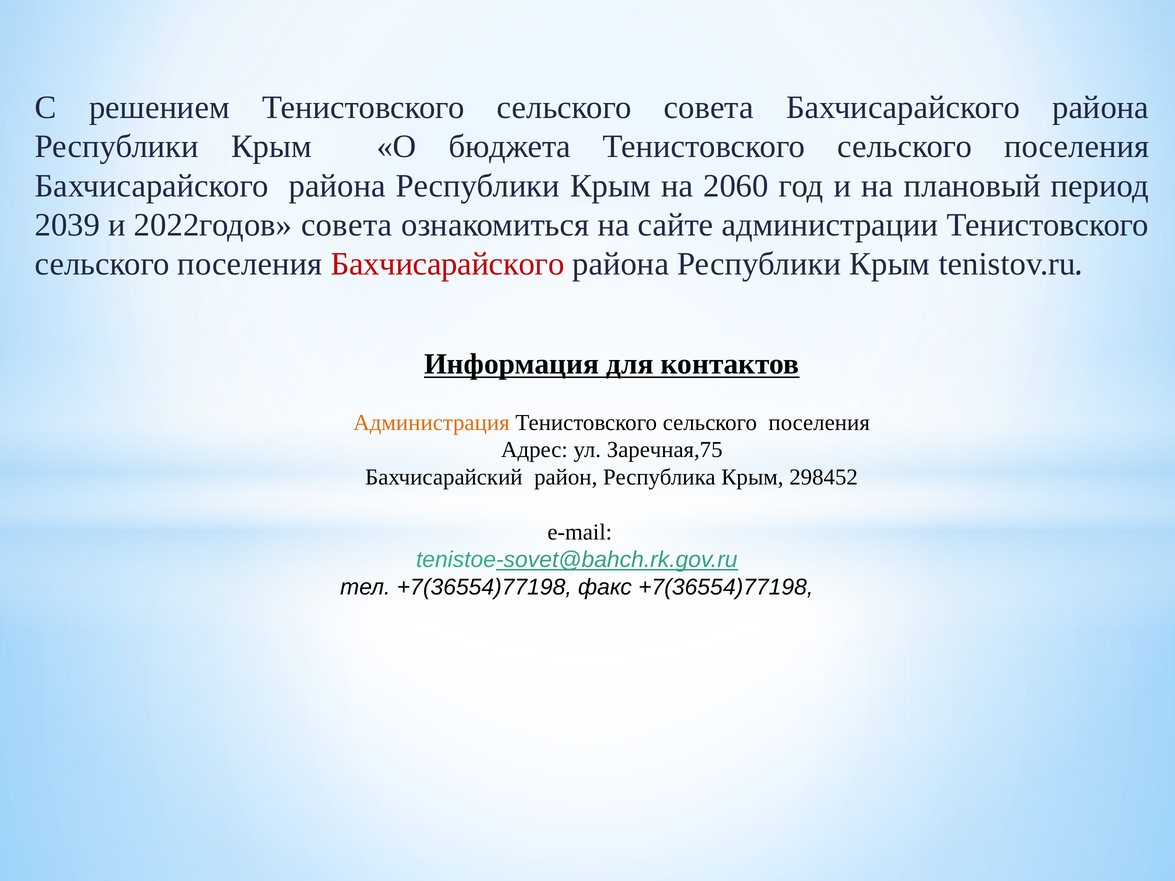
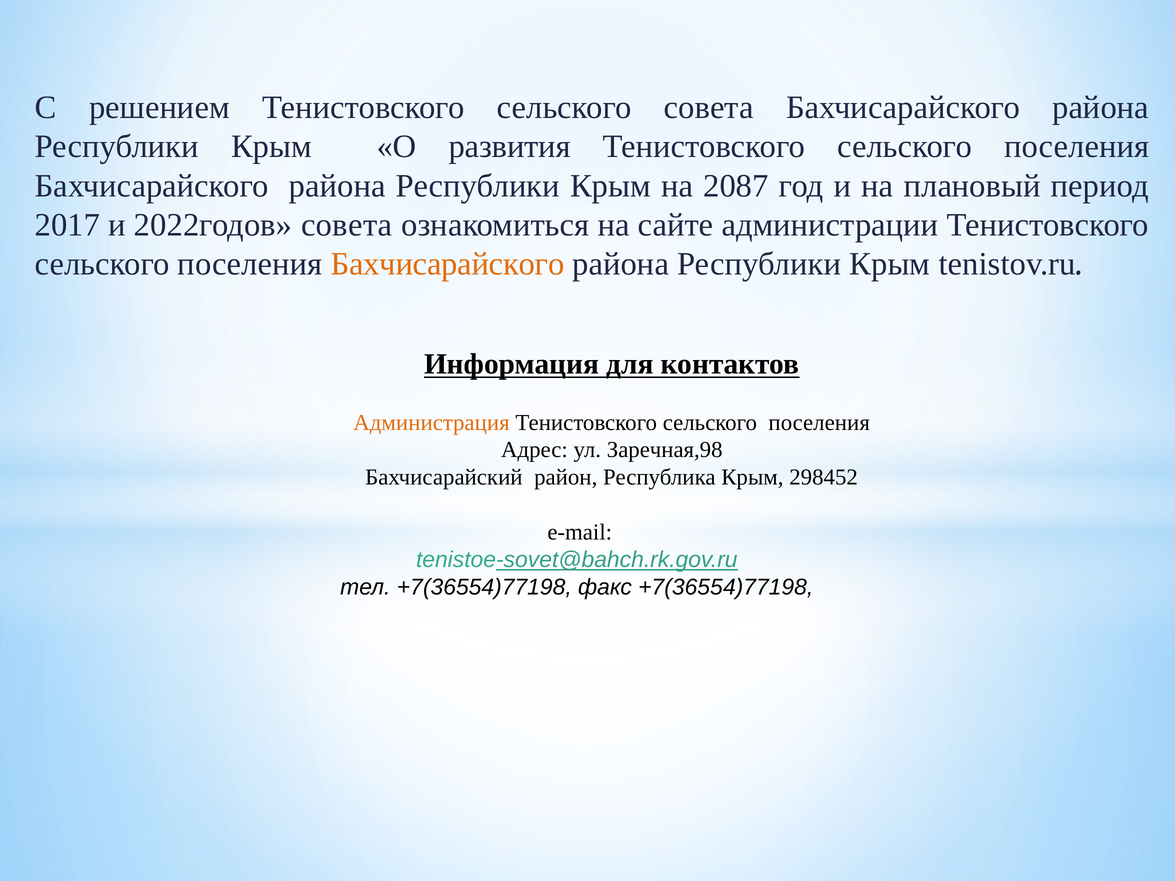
бюджета: бюджета -> развития
2060: 2060 -> 2087
2039: 2039 -> 2017
Бахчисарайского at (448, 264) colour: red -> orange
Заречная,75: Заречная,75 -> Заречная,98
